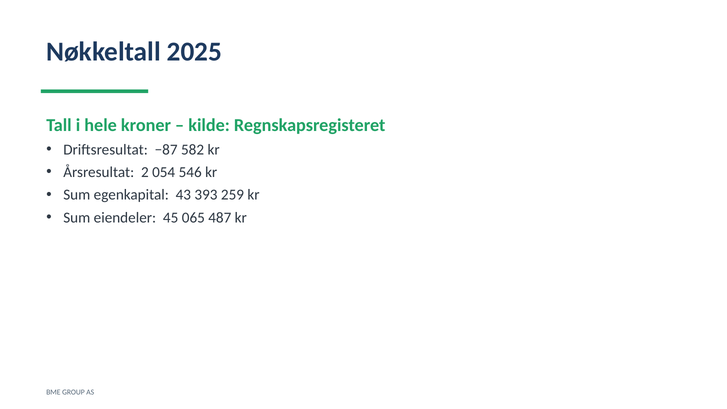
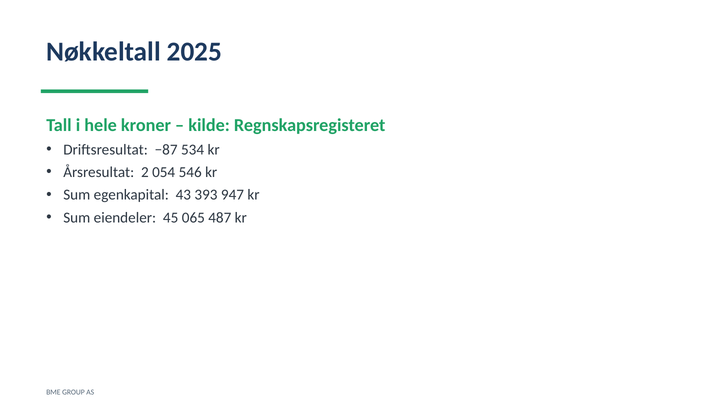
582: 582 -> 534
259: 259 -> 947
